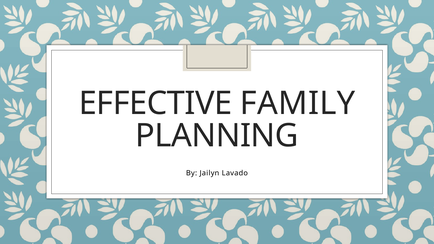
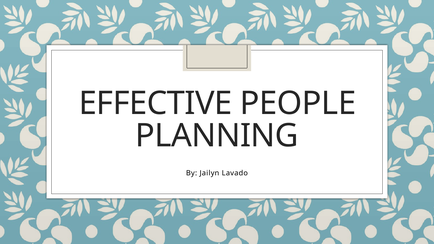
FAMILY: FAMILY -> PEOPLE
